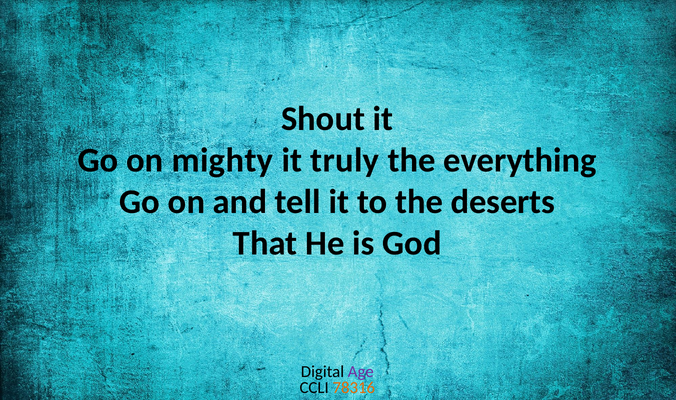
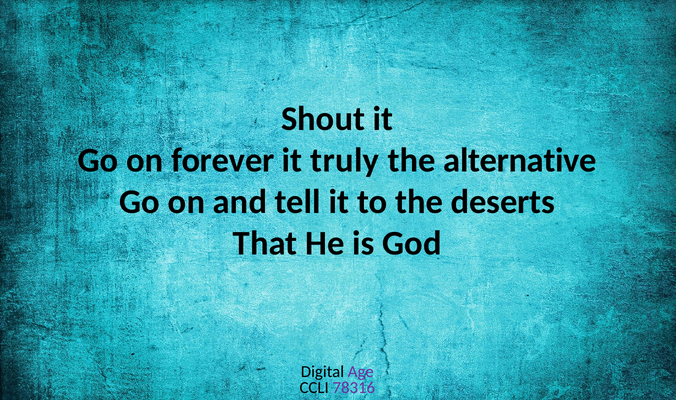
mighty: mighty -> forever
everything: everything -> alternative
78316 colour: orange -> purple
